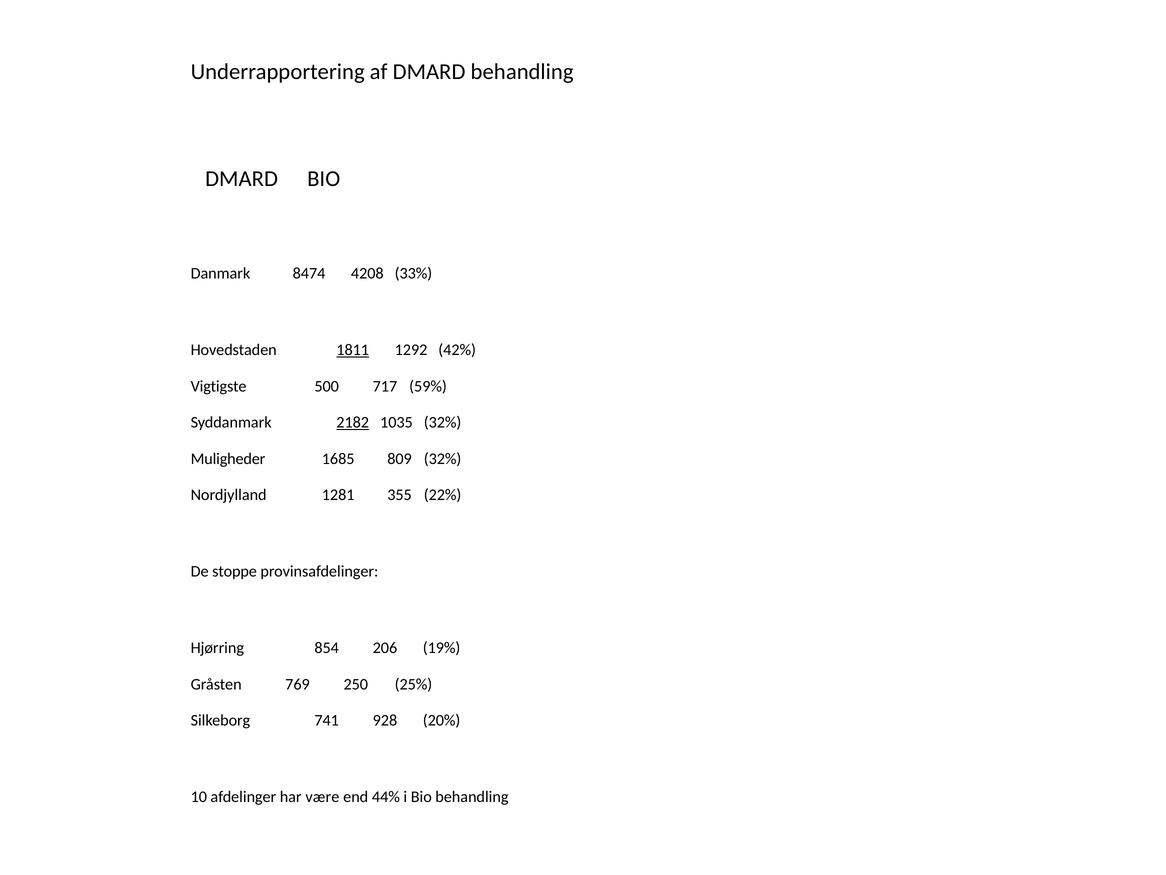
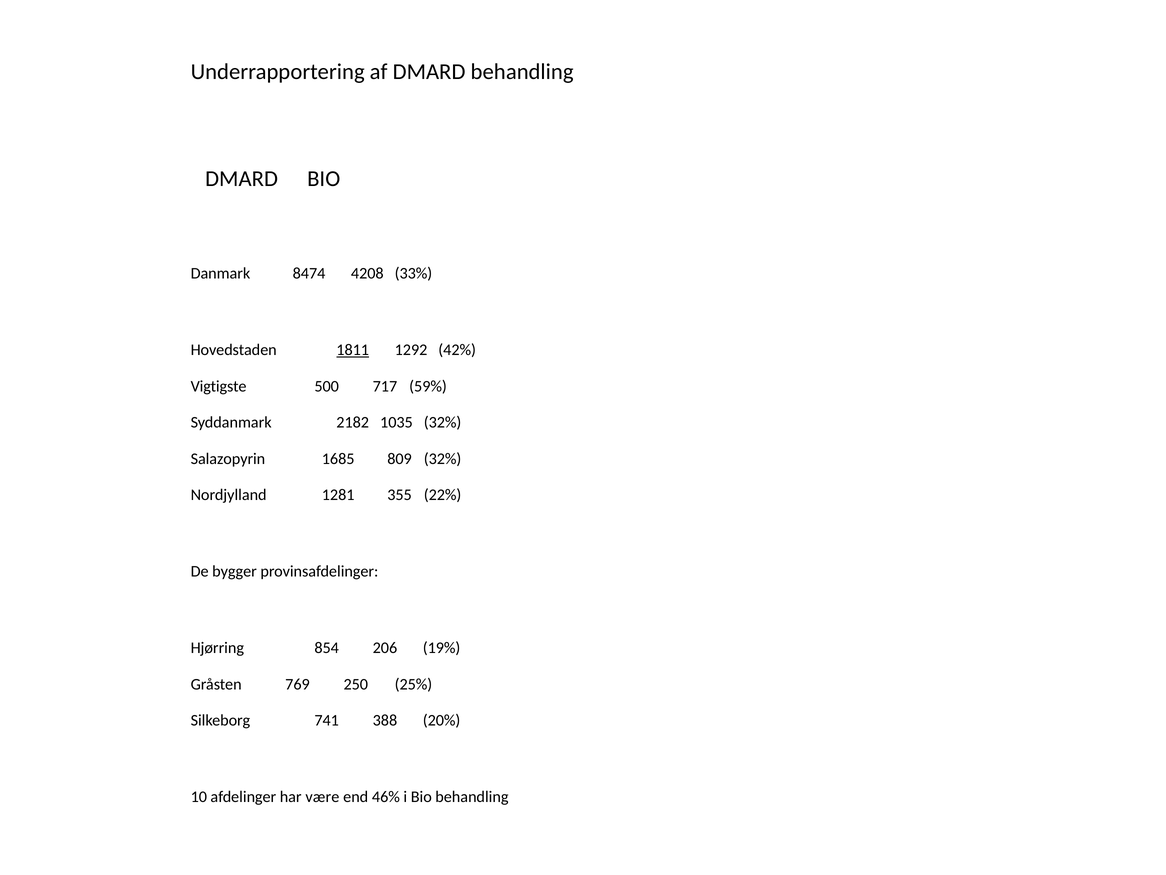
2182 underline: present -> none
Muligheder: Muligheder -> Salazopyrin
stoppe: stoppe -> bygger
928: 928 -> 388
44%: 44% -> 46%
